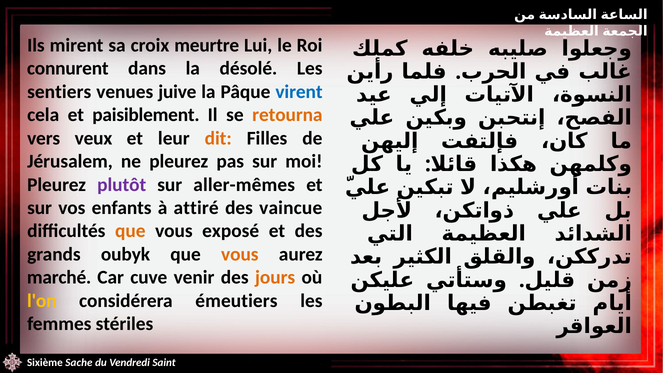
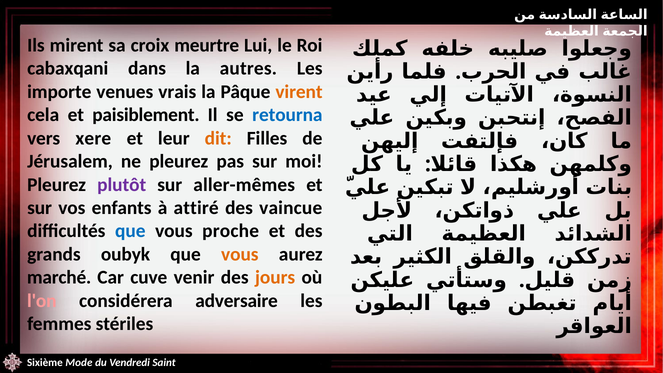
connurent: connurent -> cabaxqani
désolé: désolé -> autres
sentiers: sentiers -> importe
juive: juive -> vrais
virent colour: blue -> orange
retourna colour: orange -> blue
veux: veux -> xere
que at (130, 231) colour: orange -> blue
exposé: exposé -> proche
l'on colour: yellow -> pink
émeutiers: émeutiers -> adversaire
Sache: Sache -> Mode
